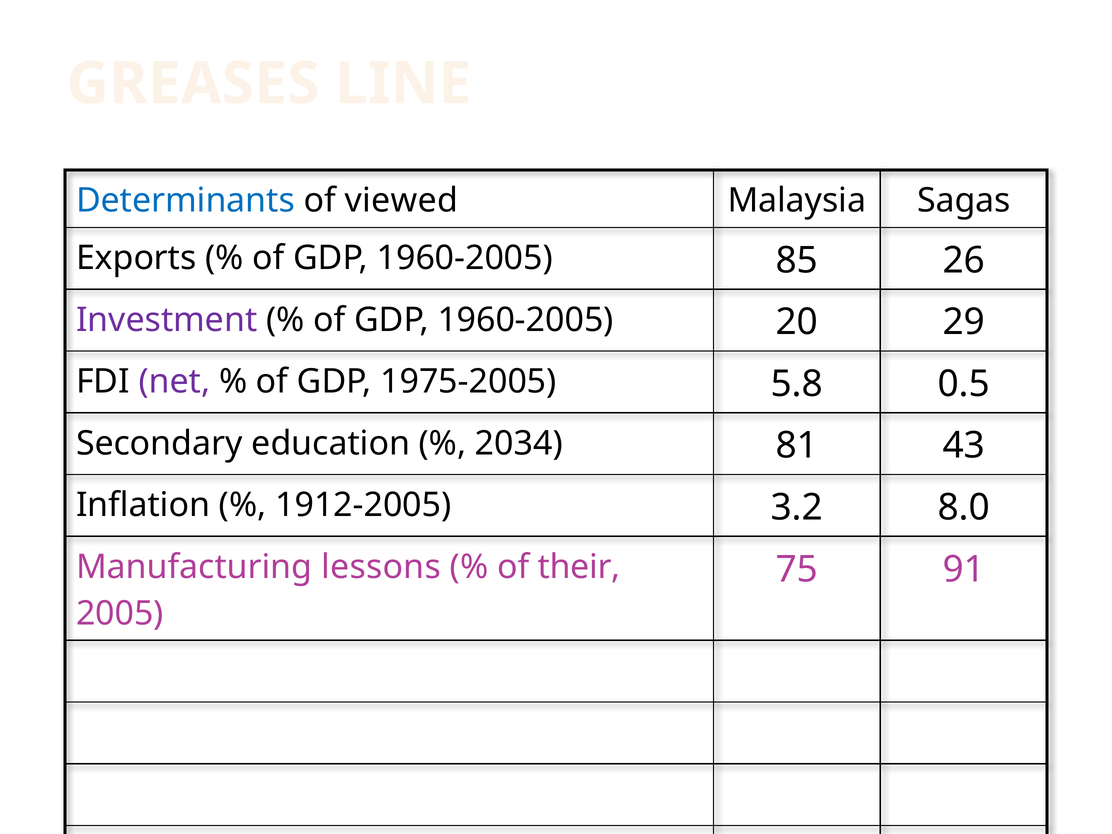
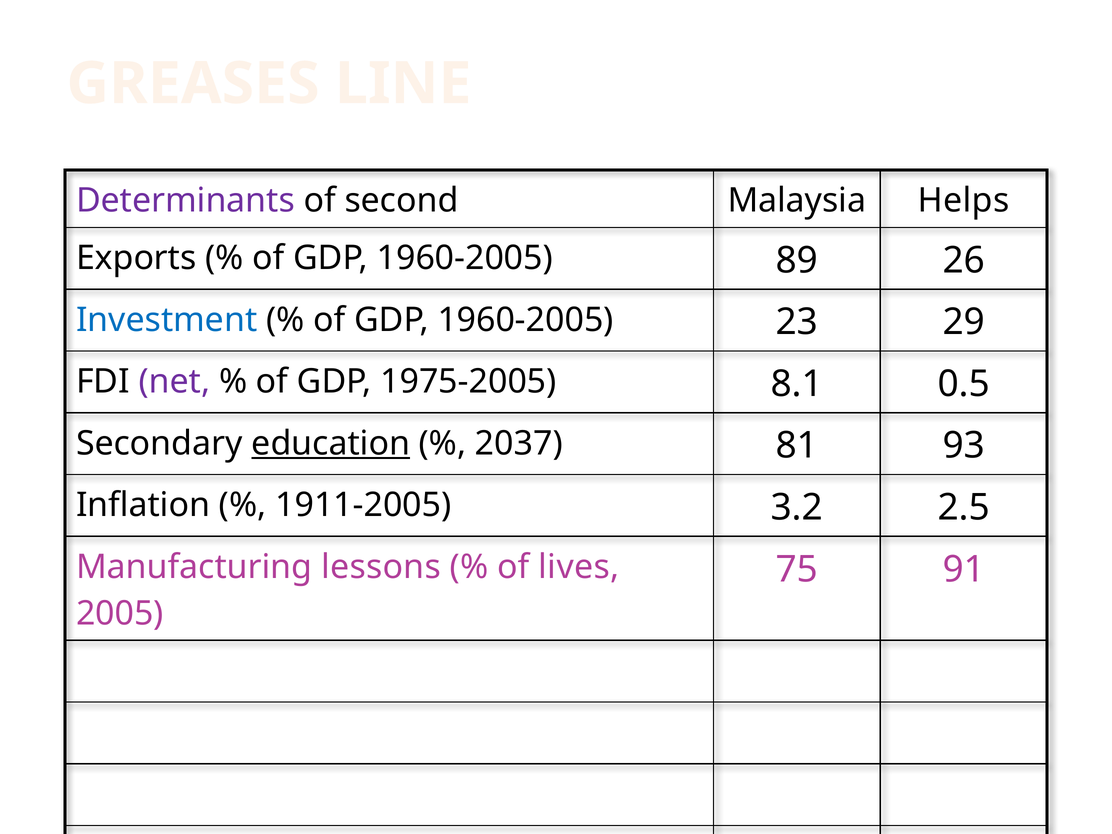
Determinants colour: blue -> purple
viewed: viewed -> second
Sagas: Sagas -> Helps
85: 85 -> 89
Investment colour: purple -> blue
20: 20 -> 23
5.8: 5.8 -> 8.1
education underline: none -> present
2034: 2034 -> 2037
43: 43 -> 93
1912-2005: 1912-2005 -> 1911-2005
8.0: 8.0 -> 2.5
their: their -> lives
